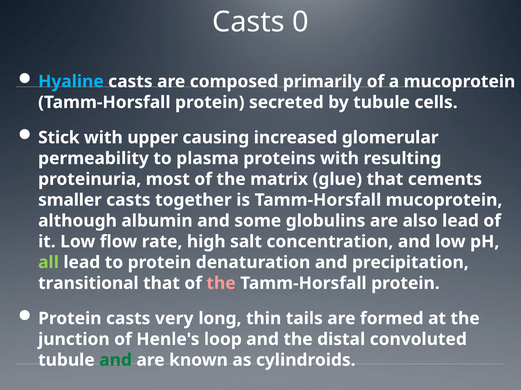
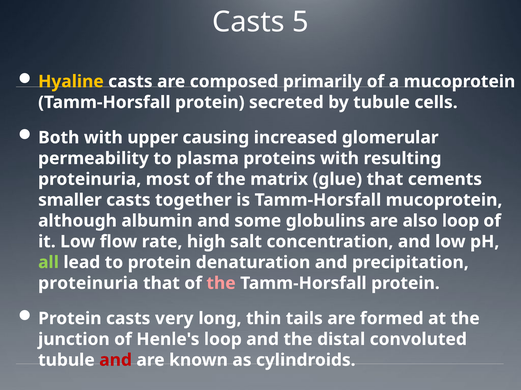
0: 0 -> 5
Hyaline colour: light blue -> yellow
Stick: Stick -> Both
also lead: lead -> loop
transitional at (88, 284): transitional -> proteinuria
and at (116, 361) colour: green -> red
